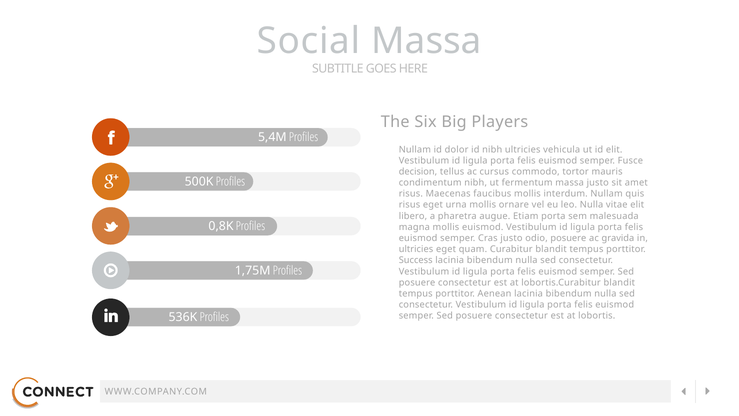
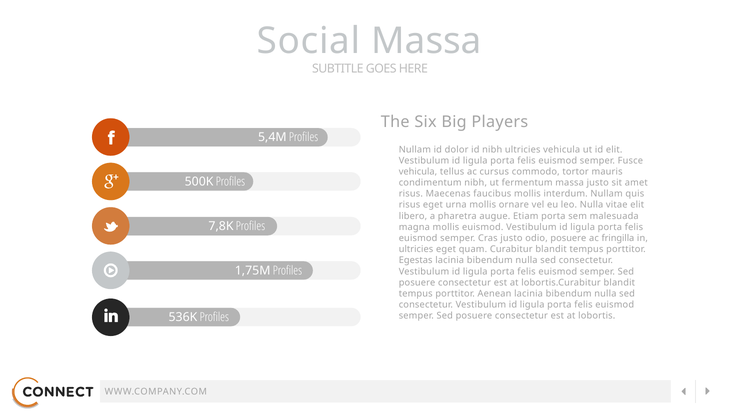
decision at (418, 172): decision -> vehicula
0,8K: 0,8K -> 7,8K
gravida: gravida -> fringilla
Success: Success -> Egestas
